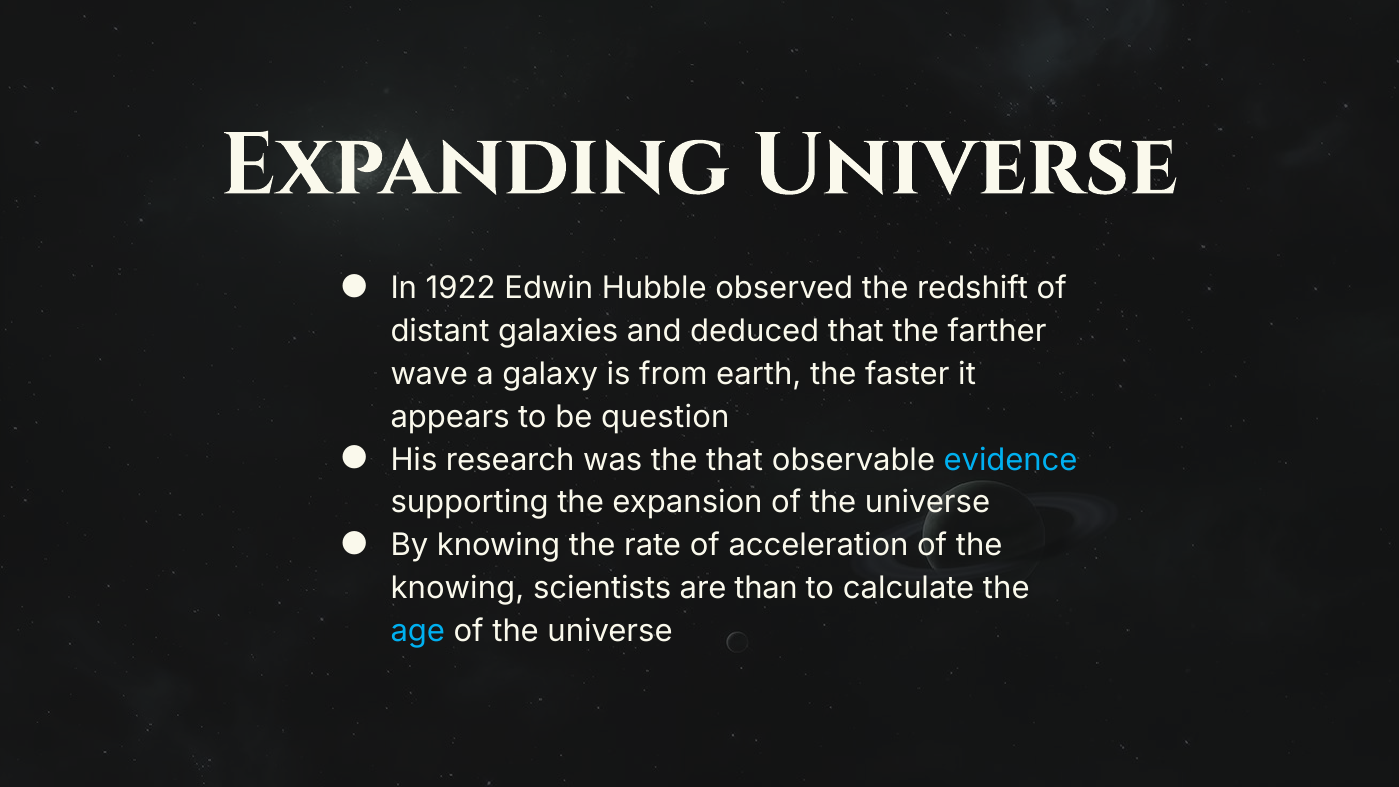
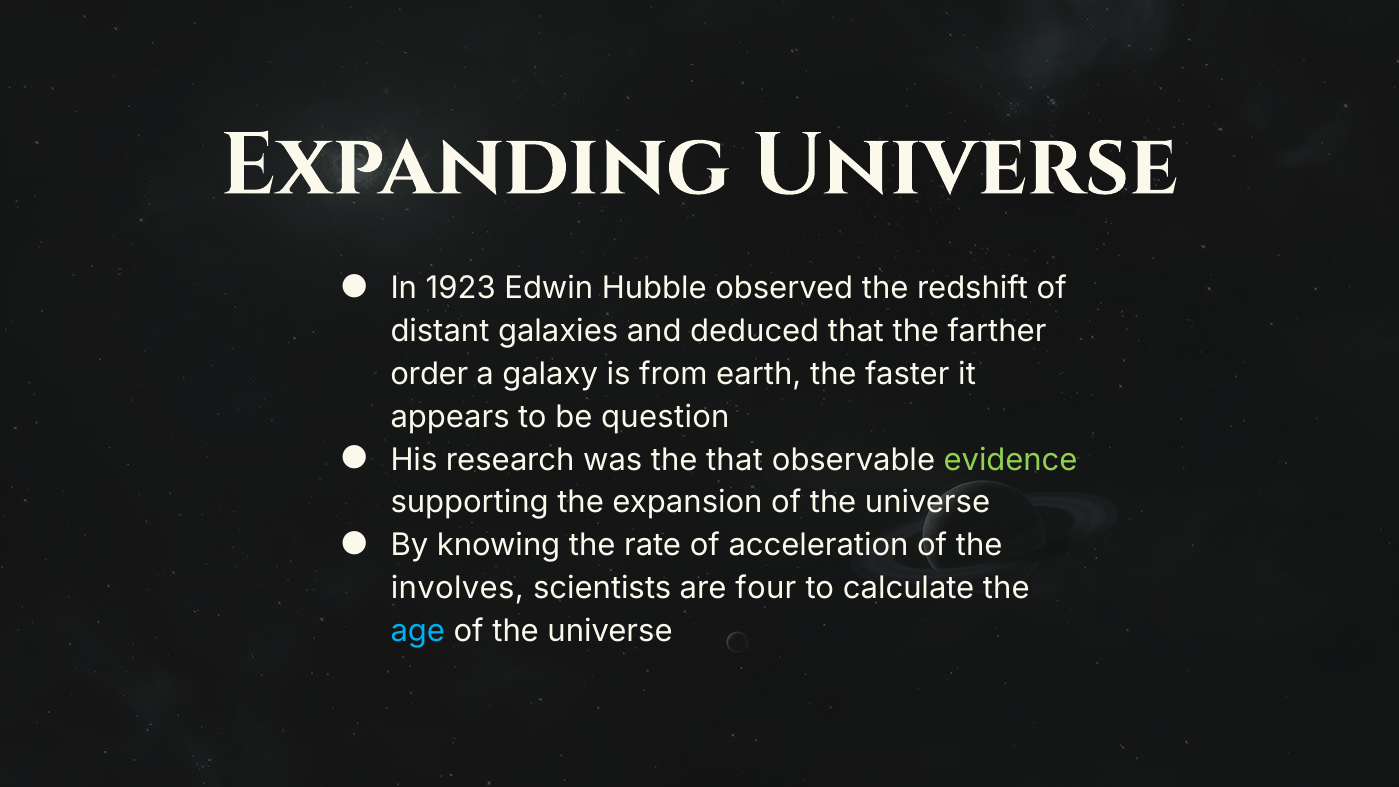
1922: 1922 -> 1923
wave: wave -> order
evidence colour: light blue -> light green
knowing at (457, 588): knowing -> involves
than: than -> four
